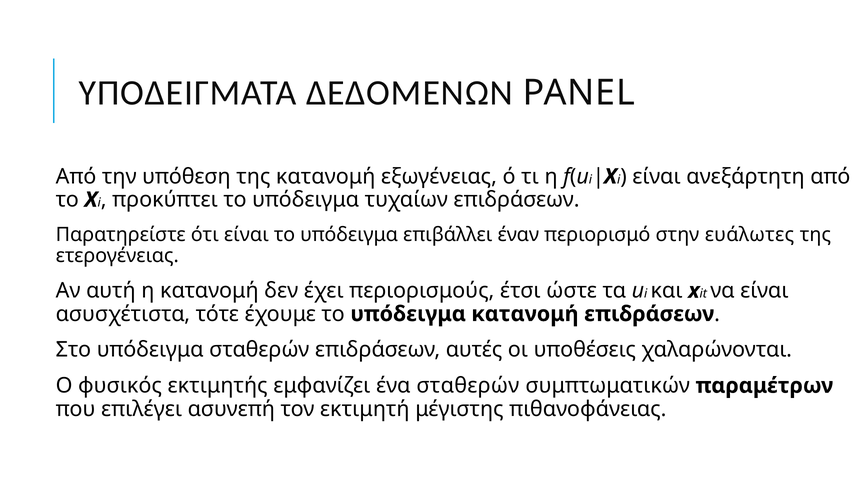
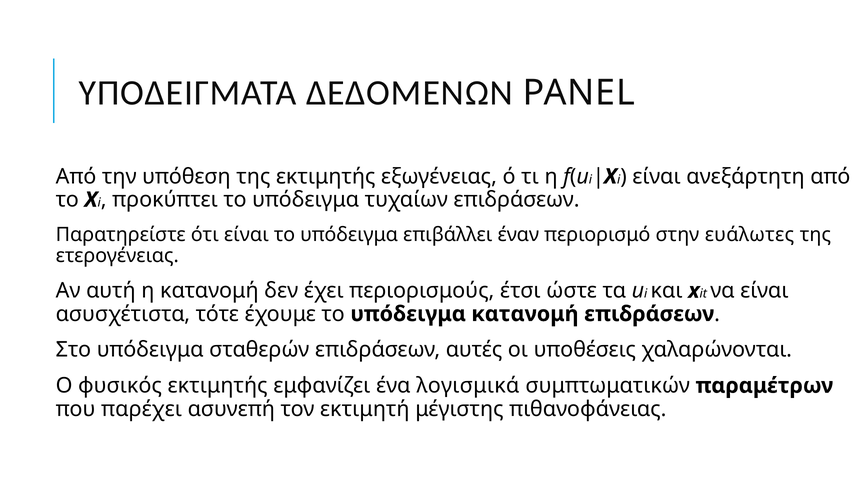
της κατανομή: κατανομή -> εκτιμητής
ένα σταθερών: σταθερών -> λογισμικά
επιλέγει: επιλέγει -> παρέχει
